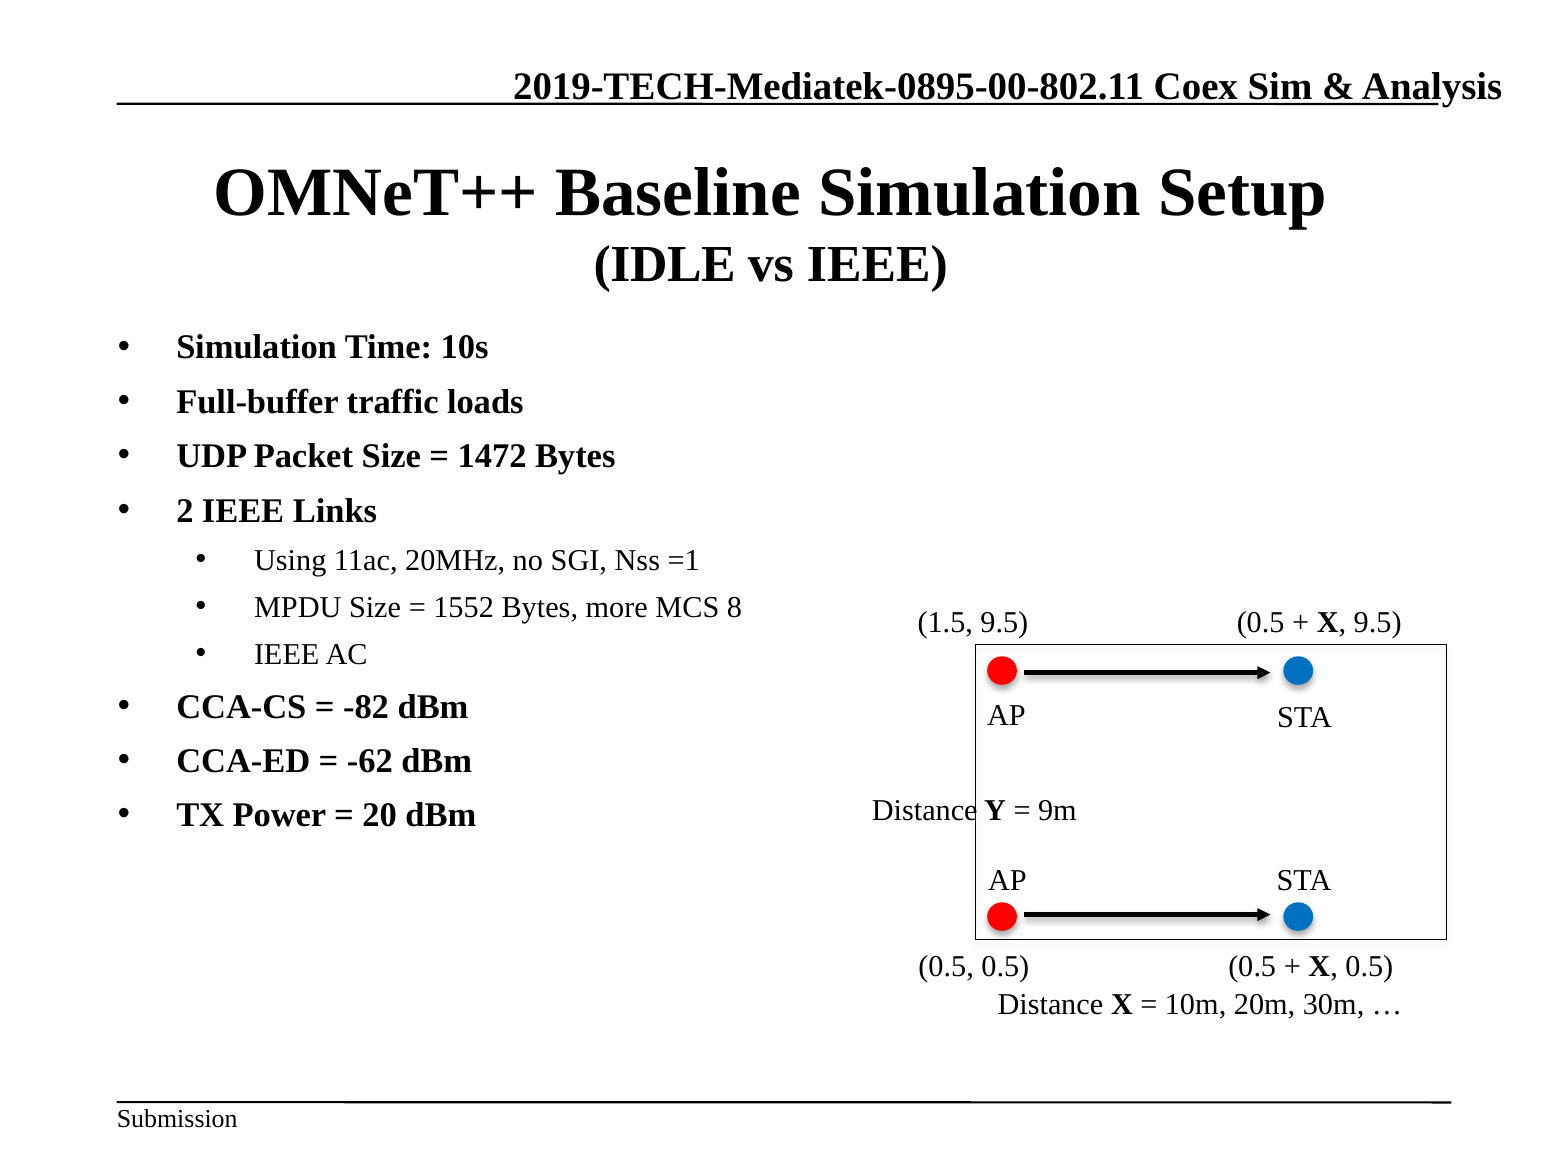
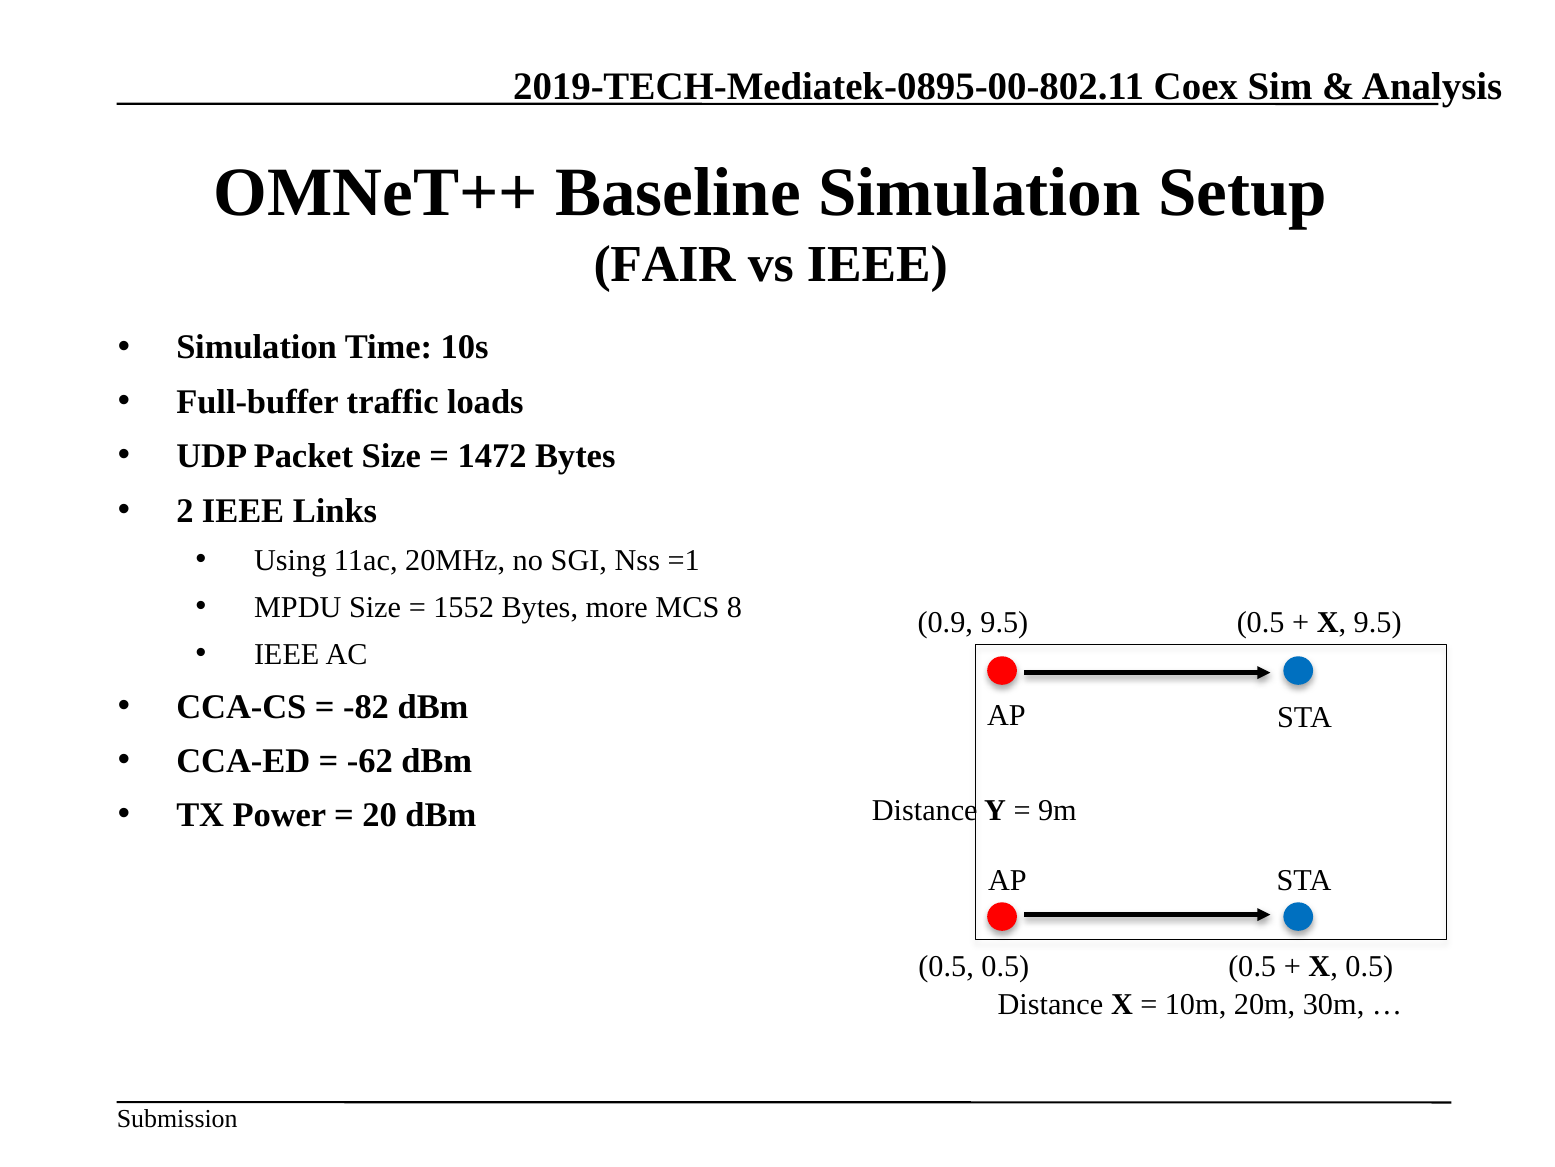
IDLE: IDLE -> FAIR
1.5: 1.5 -> 0.9
